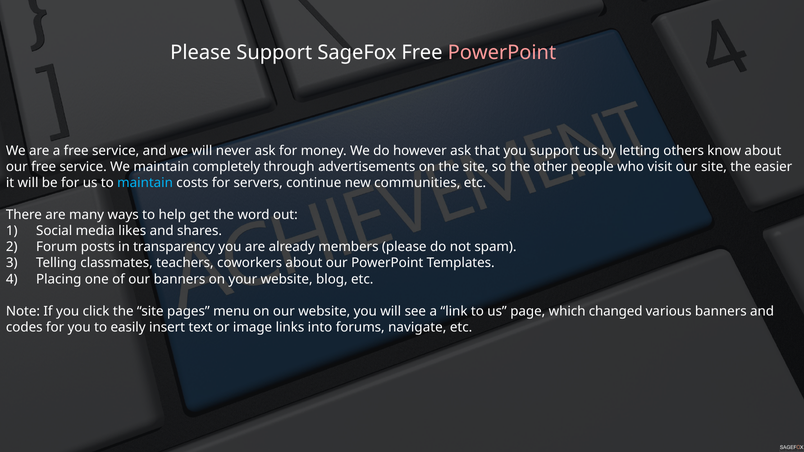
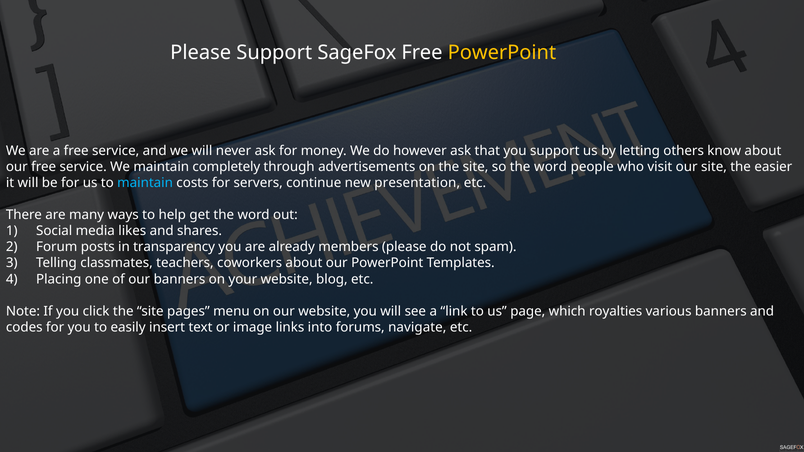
PowerPoint at (502, 53) colour: pink -> yellow
so the other: other -> word
communities: communities -> presentation
changed: changed -> royalties
